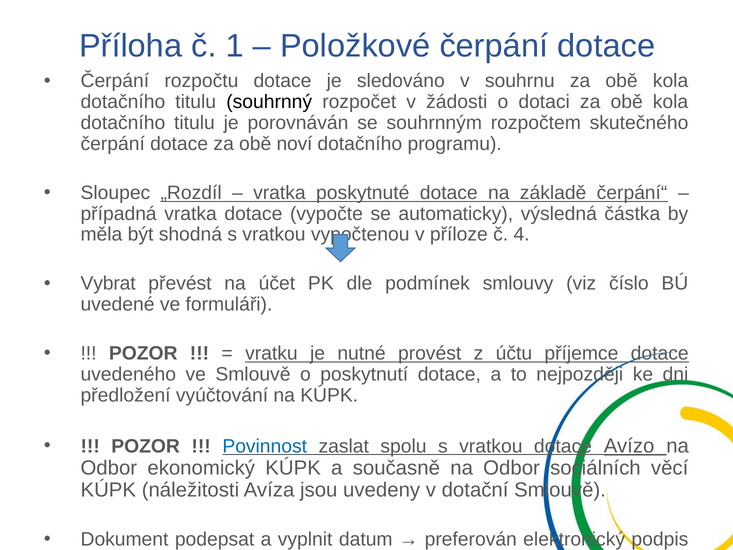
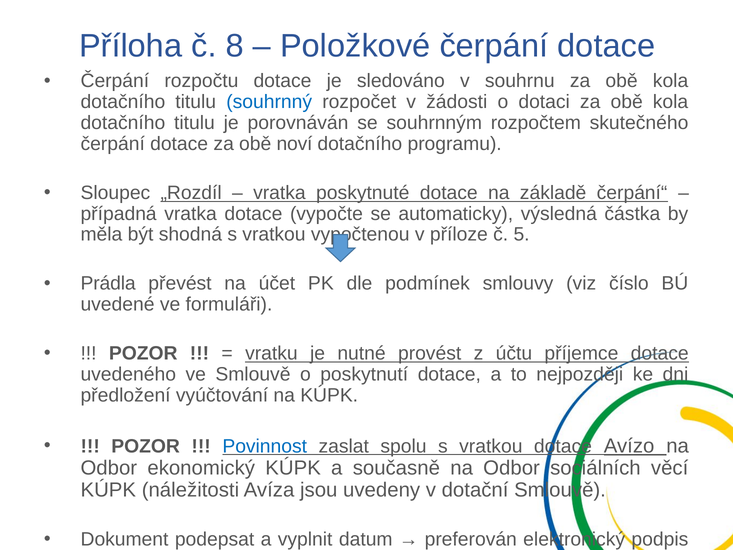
1: 1 -> 8
souhrnný colour: black -> blue
4: 4 -> 5
Vybrat: Vybrat -> Prádla
